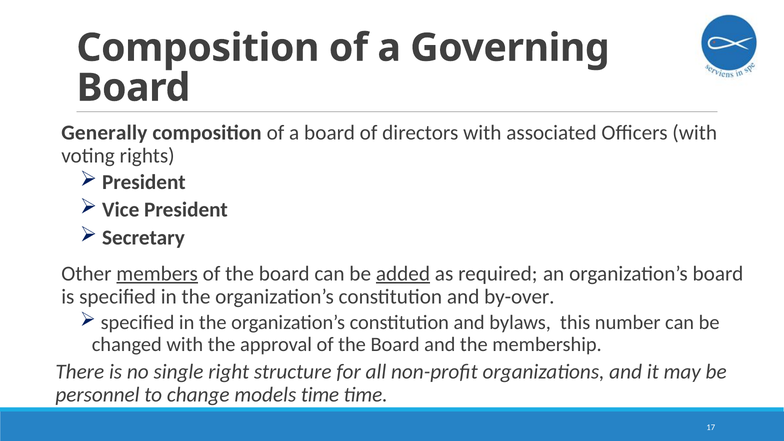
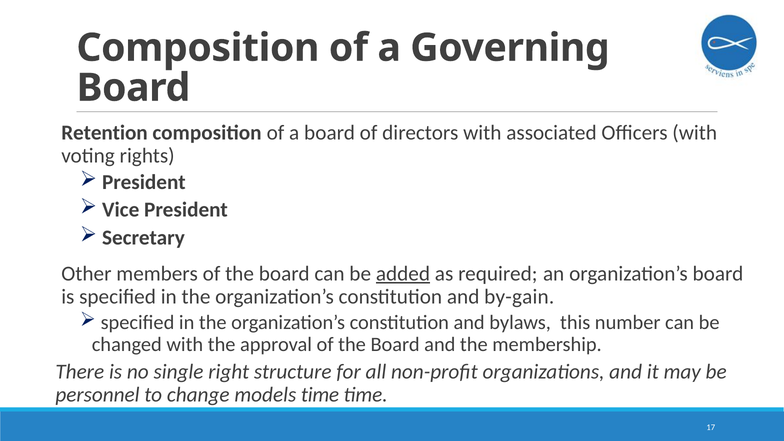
Generally: Generally -> Retention
members underline: present -> none
by-over: by-over -> by-gain
